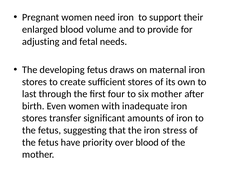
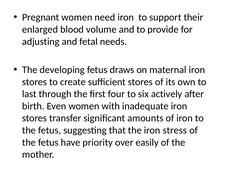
six mother: mother -> actively
over blood: blood -> easily
